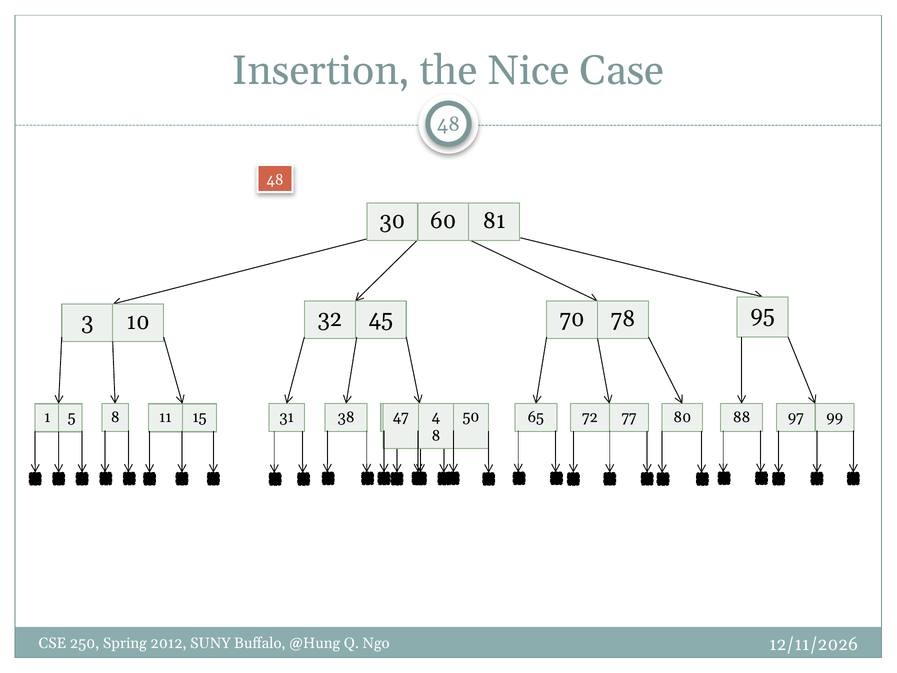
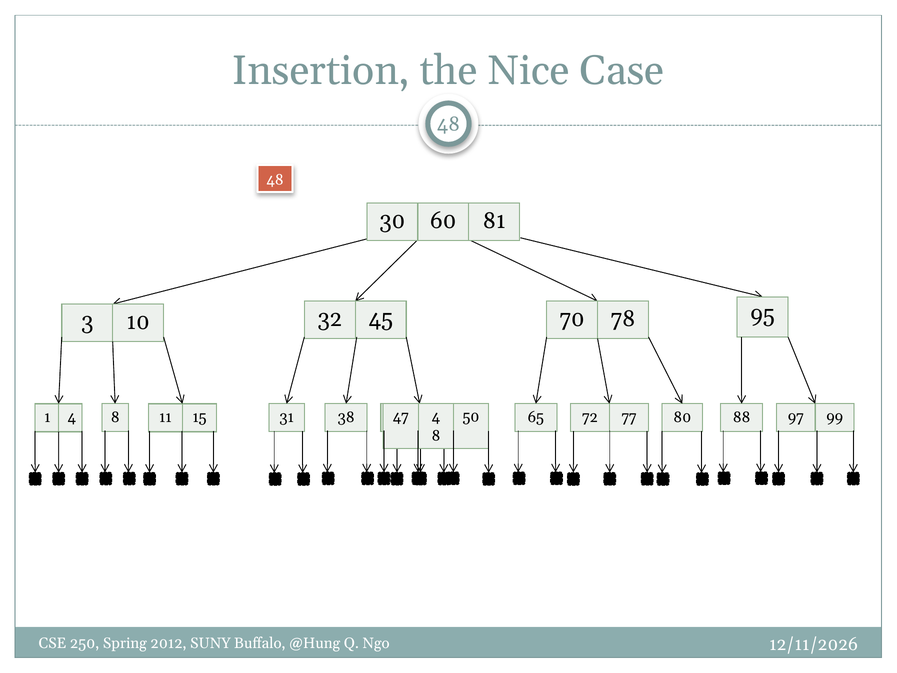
1 5: 5 -> 4
